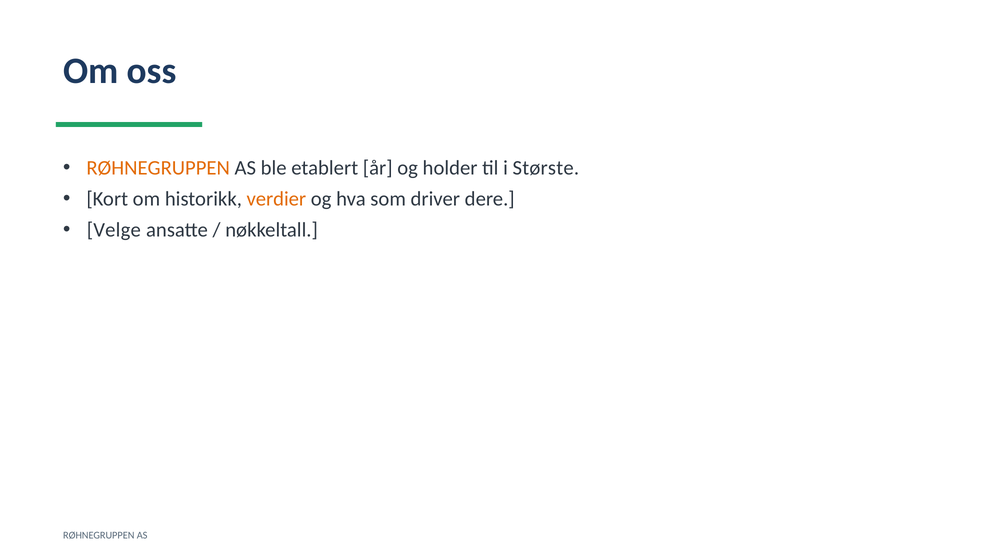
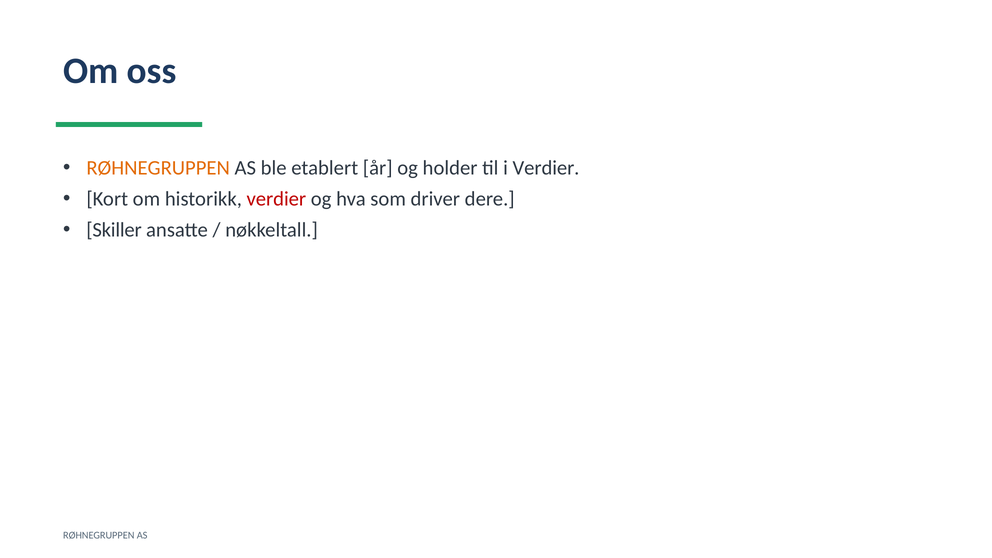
i Største: Største -> Verdier
verdier at (276, 199) colour: orange -> red
Velge: Velge -> Skiller
